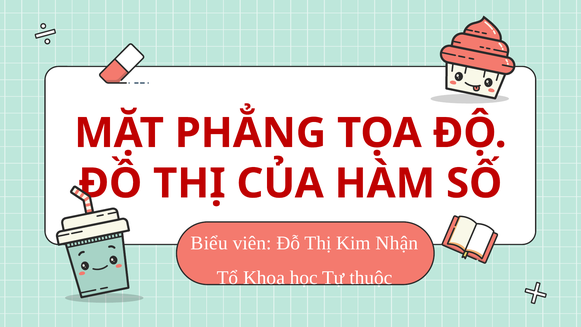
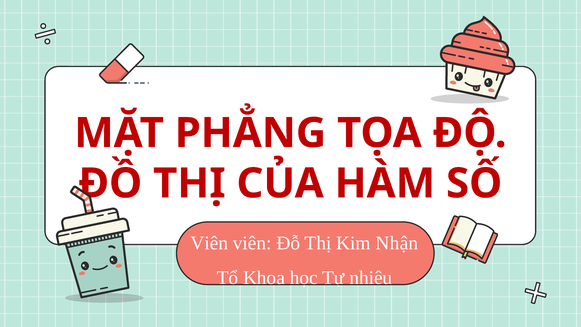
Biểu at (209, 243): Biểu -> Viên
thuộc: thuộc -> nhiêu
